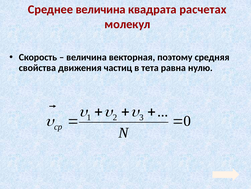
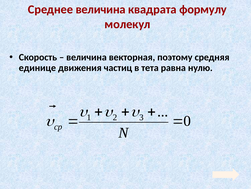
расчетах: расчетах -> формулу
свойства: свойства -> единице
